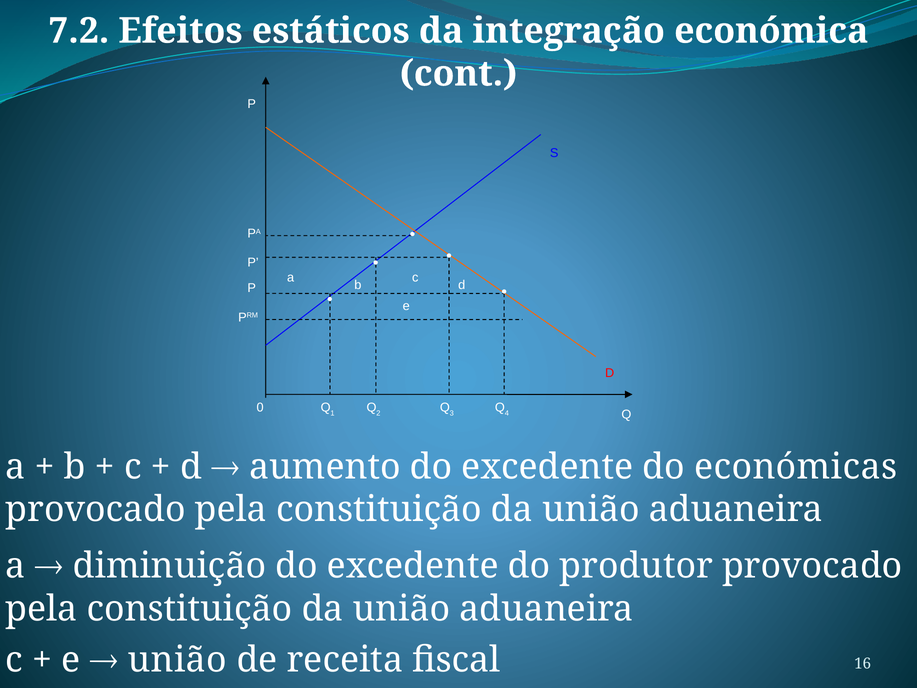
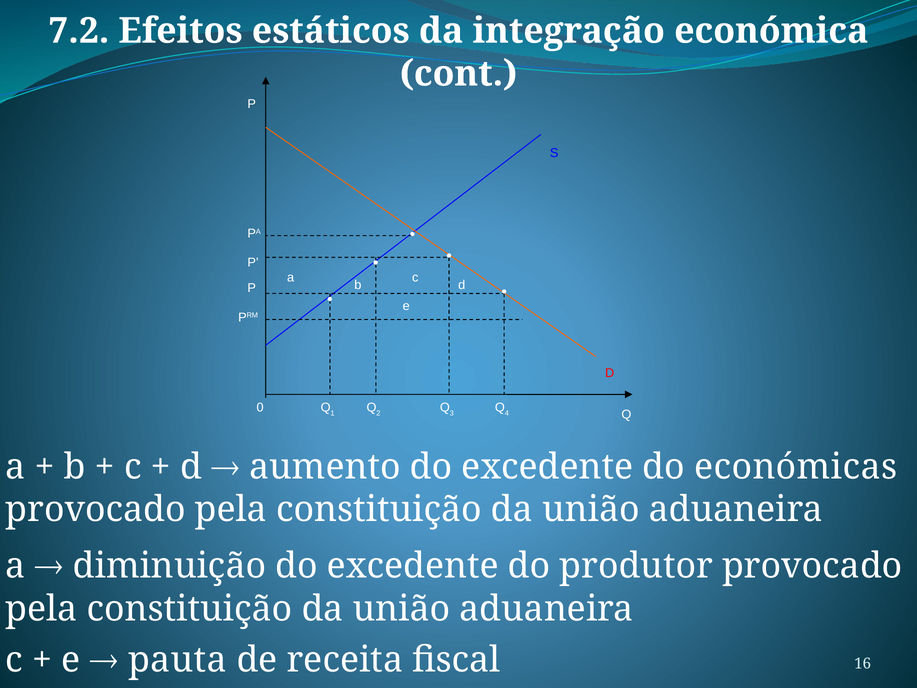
união at (177, 660): união -> pauta
